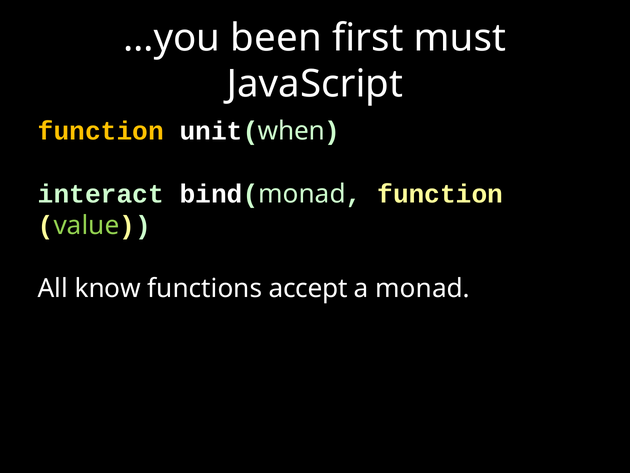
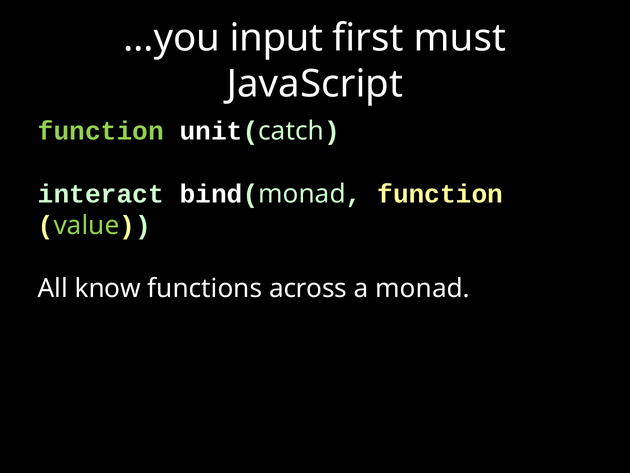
been: been -> input
function at (101, 131) colour: yellow -> light green
when: when -> catch
accept: accept -> across
